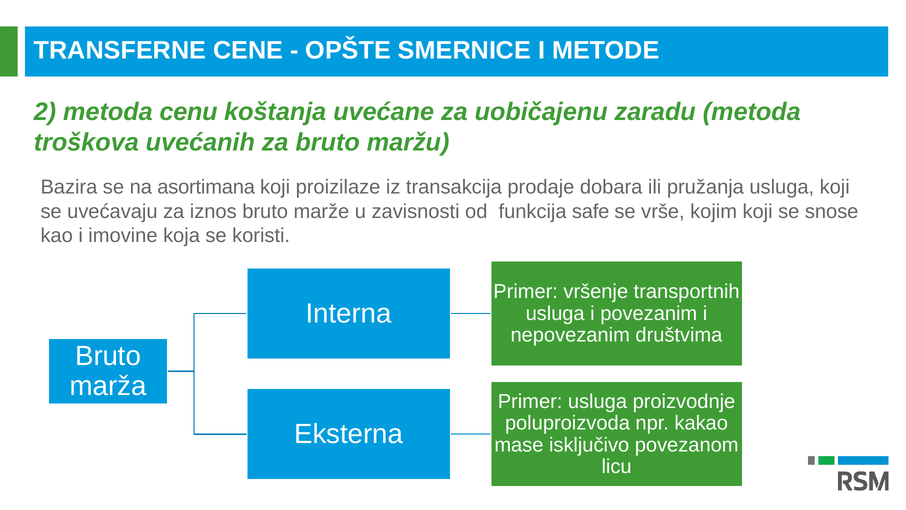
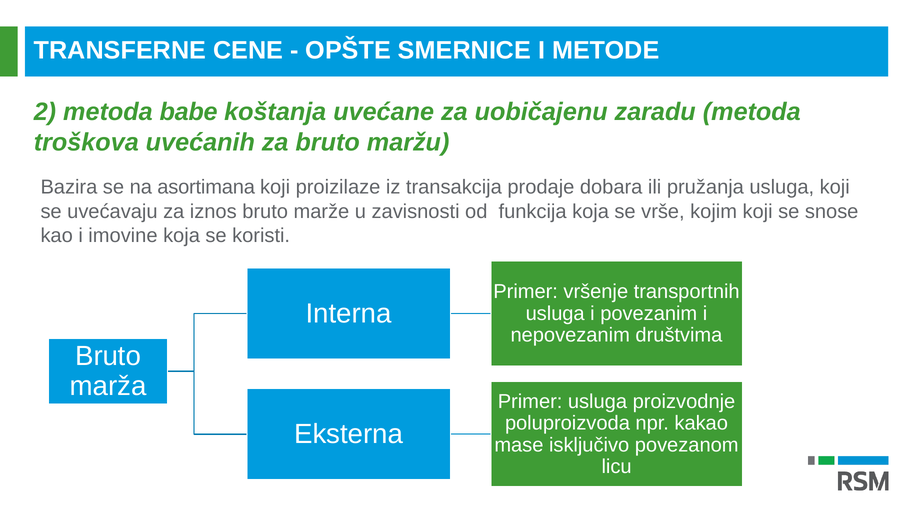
cenu: cenu -> babe
funkcija safe: safe -> koja
